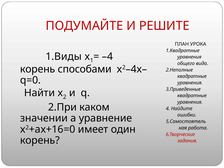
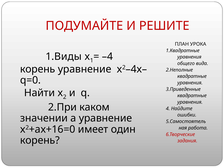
корень способами: способами -> уравнение
